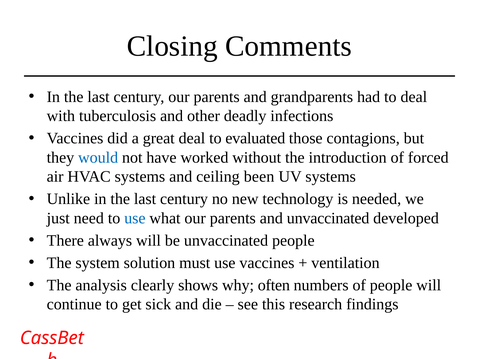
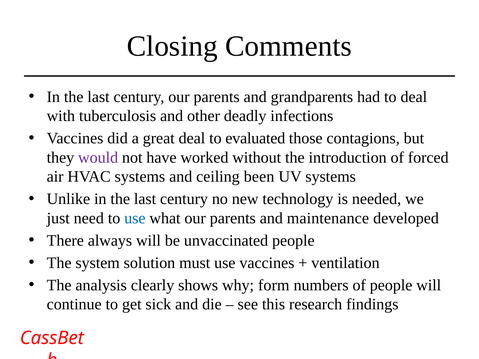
would colour: blue -> purple
and unvaccinated: unvaccinated -> maintenance
often: often -> form
